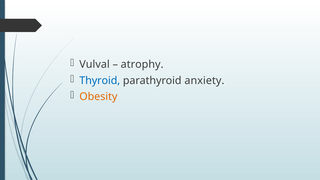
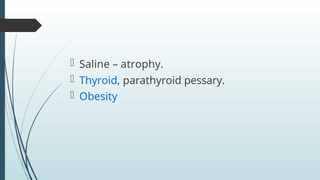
Vulval: Vulval -> Saline
anxiety: anxiety -> pessary
Obesity colour: orange -> blue
